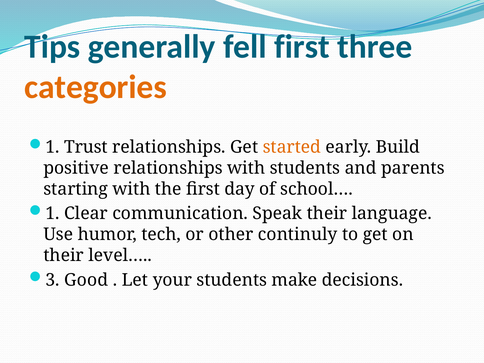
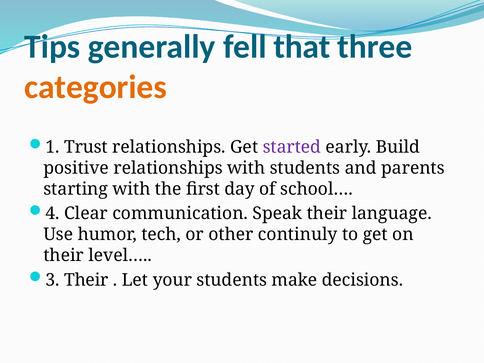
fell first: first -> that
started colour: orange -> purple
1 at (53, 214): 1 -> 4
3 Good: Good -> Their
